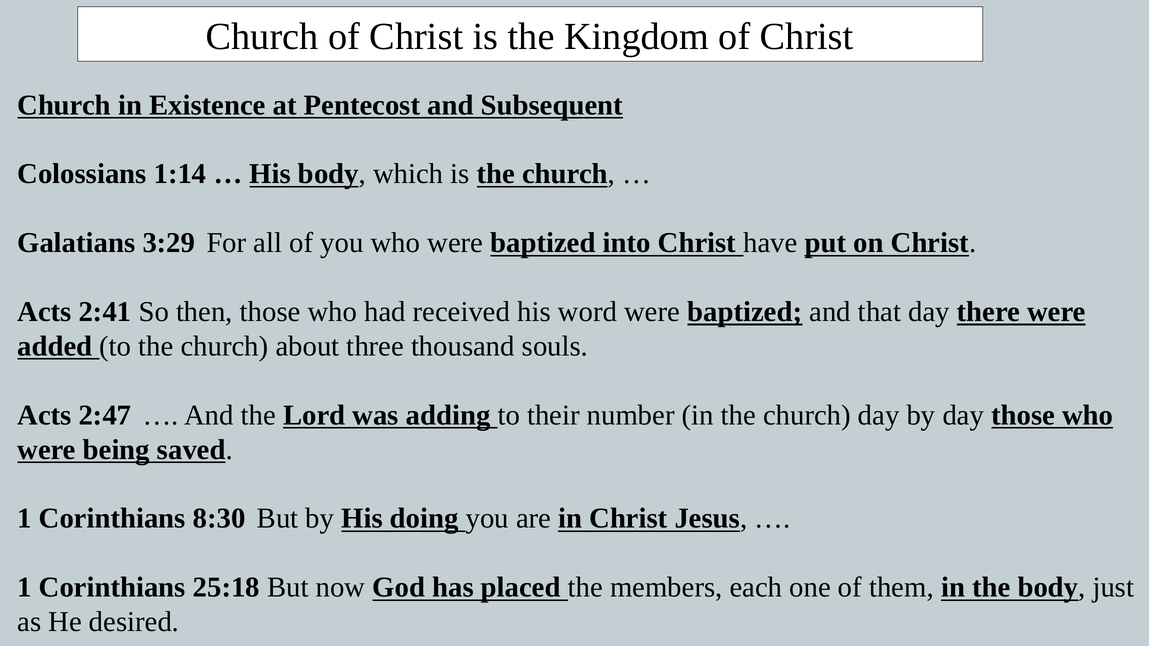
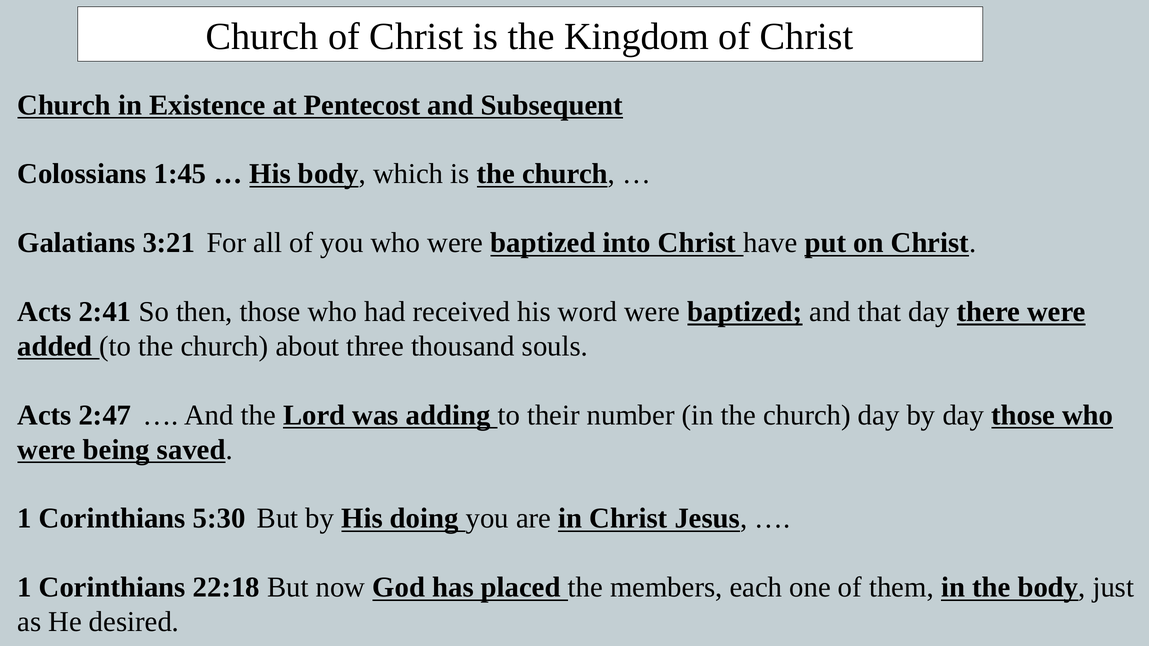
1:14: 1:14 -> 1:45
3:29: 3:29 -> 3:21
8:30: 8:30 -> 5:30
25:18: 25:18 -> 22:18
